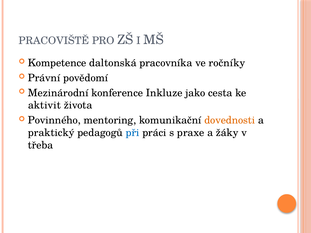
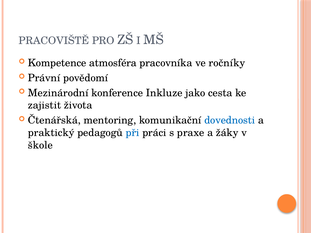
daltonská: daltonská -> atmosféra
aktivit: aktivit -> zajistit
Povinného: Povinného -> Čtenářská
dovednosti colour: orange -> blue
třeba: třeba -> škole
